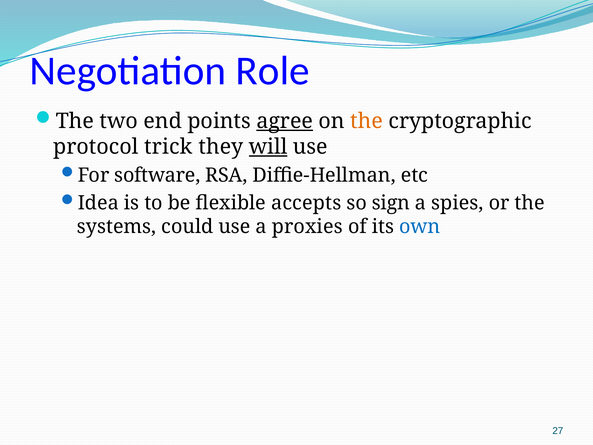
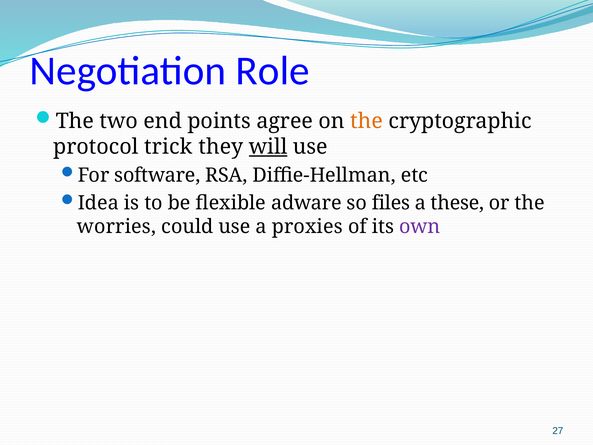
agree underline: present -> none
accepts: accepts -> adware
sign: sign -> files
spies: spies -> these
systems: systems -> worries
own colour: blue -> purple
